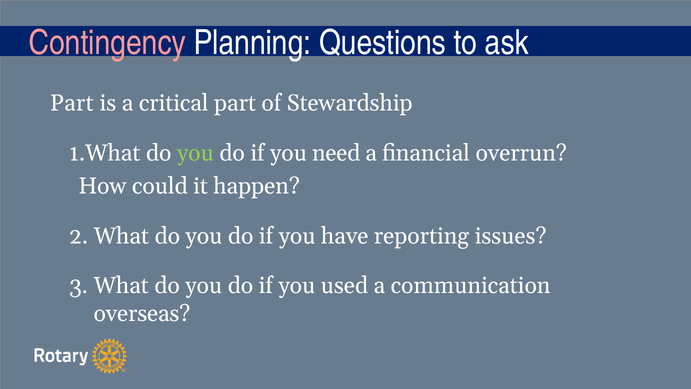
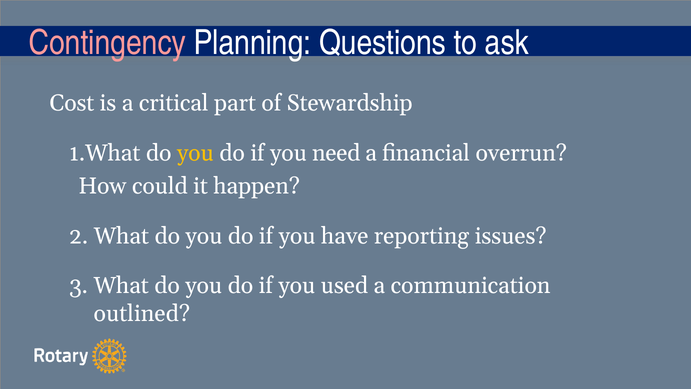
Part at (72, 103): Part -> Cost
you at (195, 153) colour: light green -> yellow
overseas: overseas -> outlined
